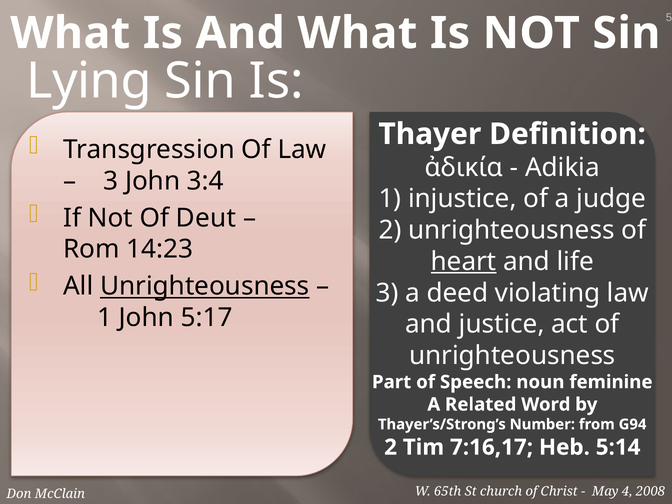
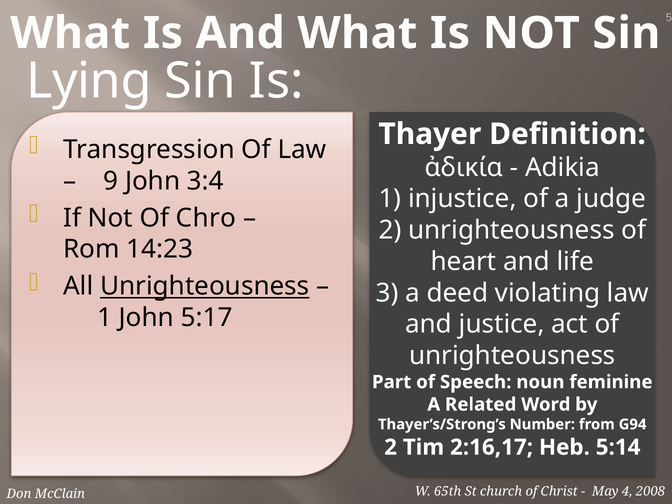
3 at (111, 181): 3 -> 9
Deut: Deut -> Chro
heart underline: present -> none
7:16,17: 7:16,17 -> 2:16,17
